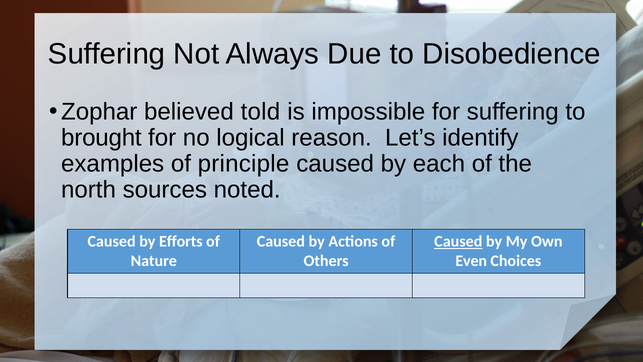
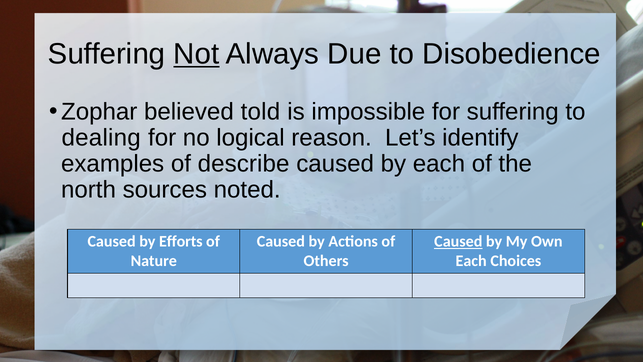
Not underline: none -> present
brought: brought -> dealing
principle: principle -> describe
Even at (471, 261): Even -> Each
